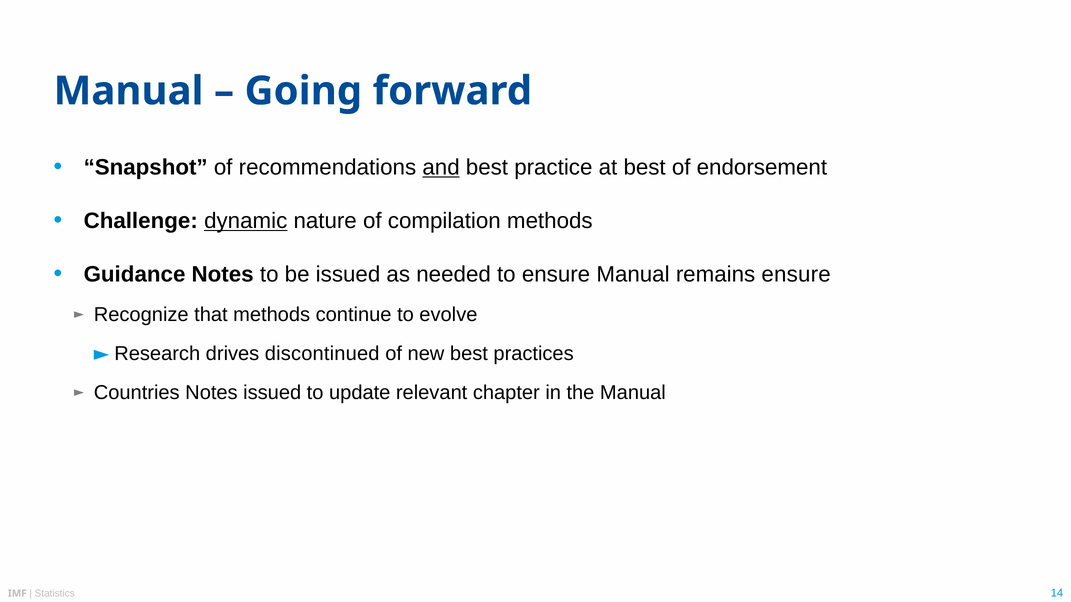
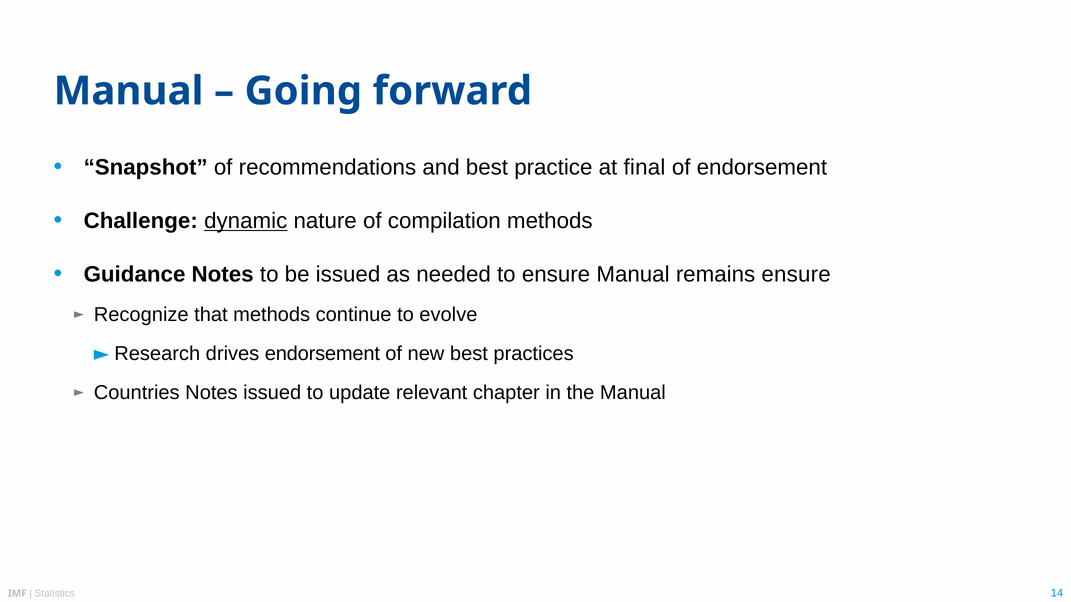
and underline: present -> none
at best: best -> final
drives discontinued: discontinued -> endorsement
